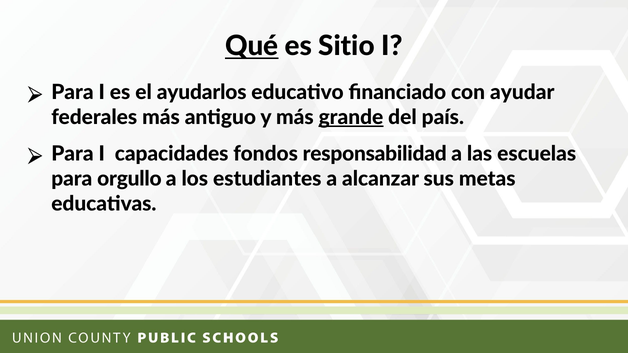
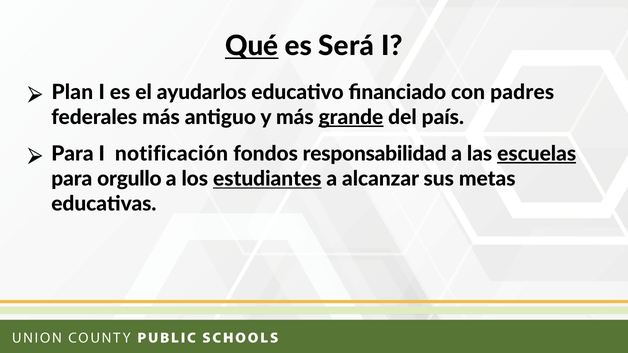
Sitio: Sitio -> Será
Para at (72, 92): Para -> Plan
ayudar: ayudar -> padres
capacidades: capacidades -> notificación
escuelas underline: none -> present
estudiantes underline: none -> present
